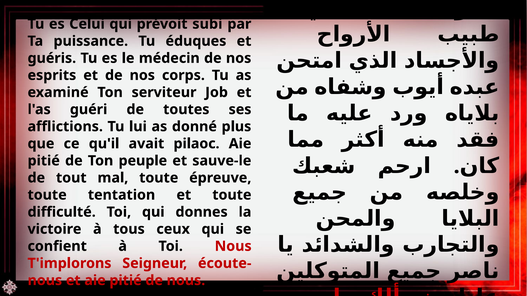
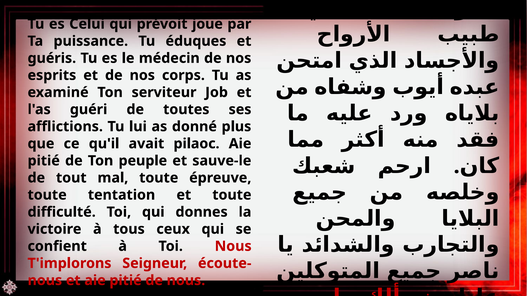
subi: subi -> joue
